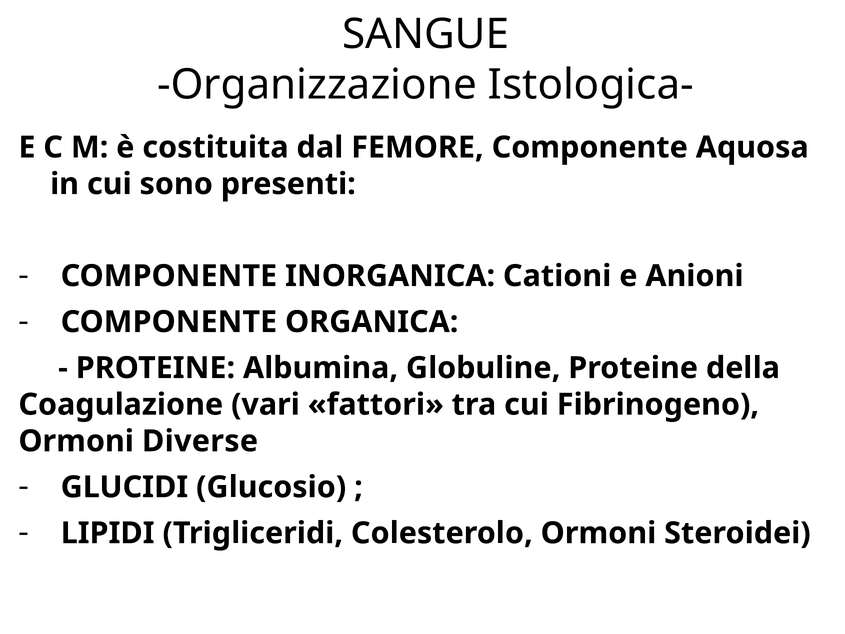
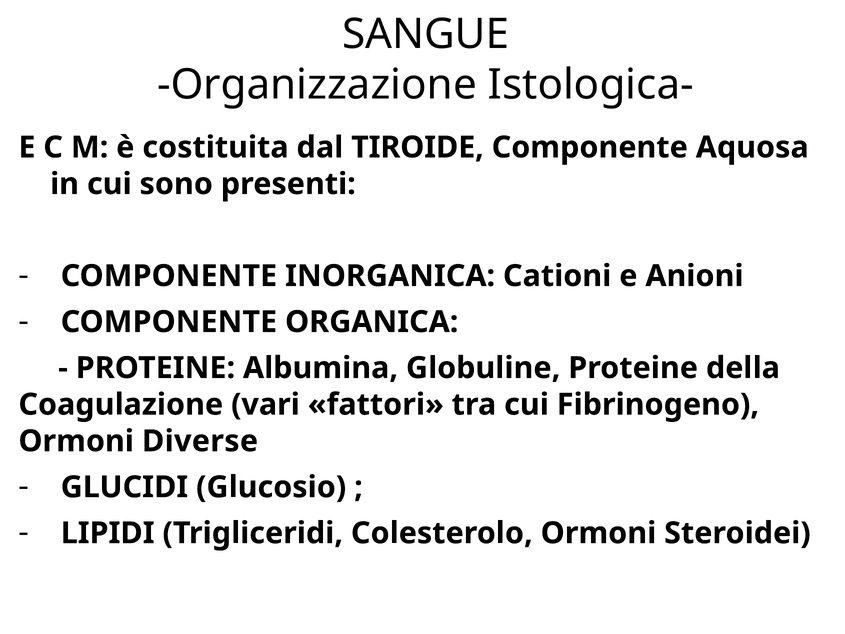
FEMORE: FEMORE -> TIROIDE
